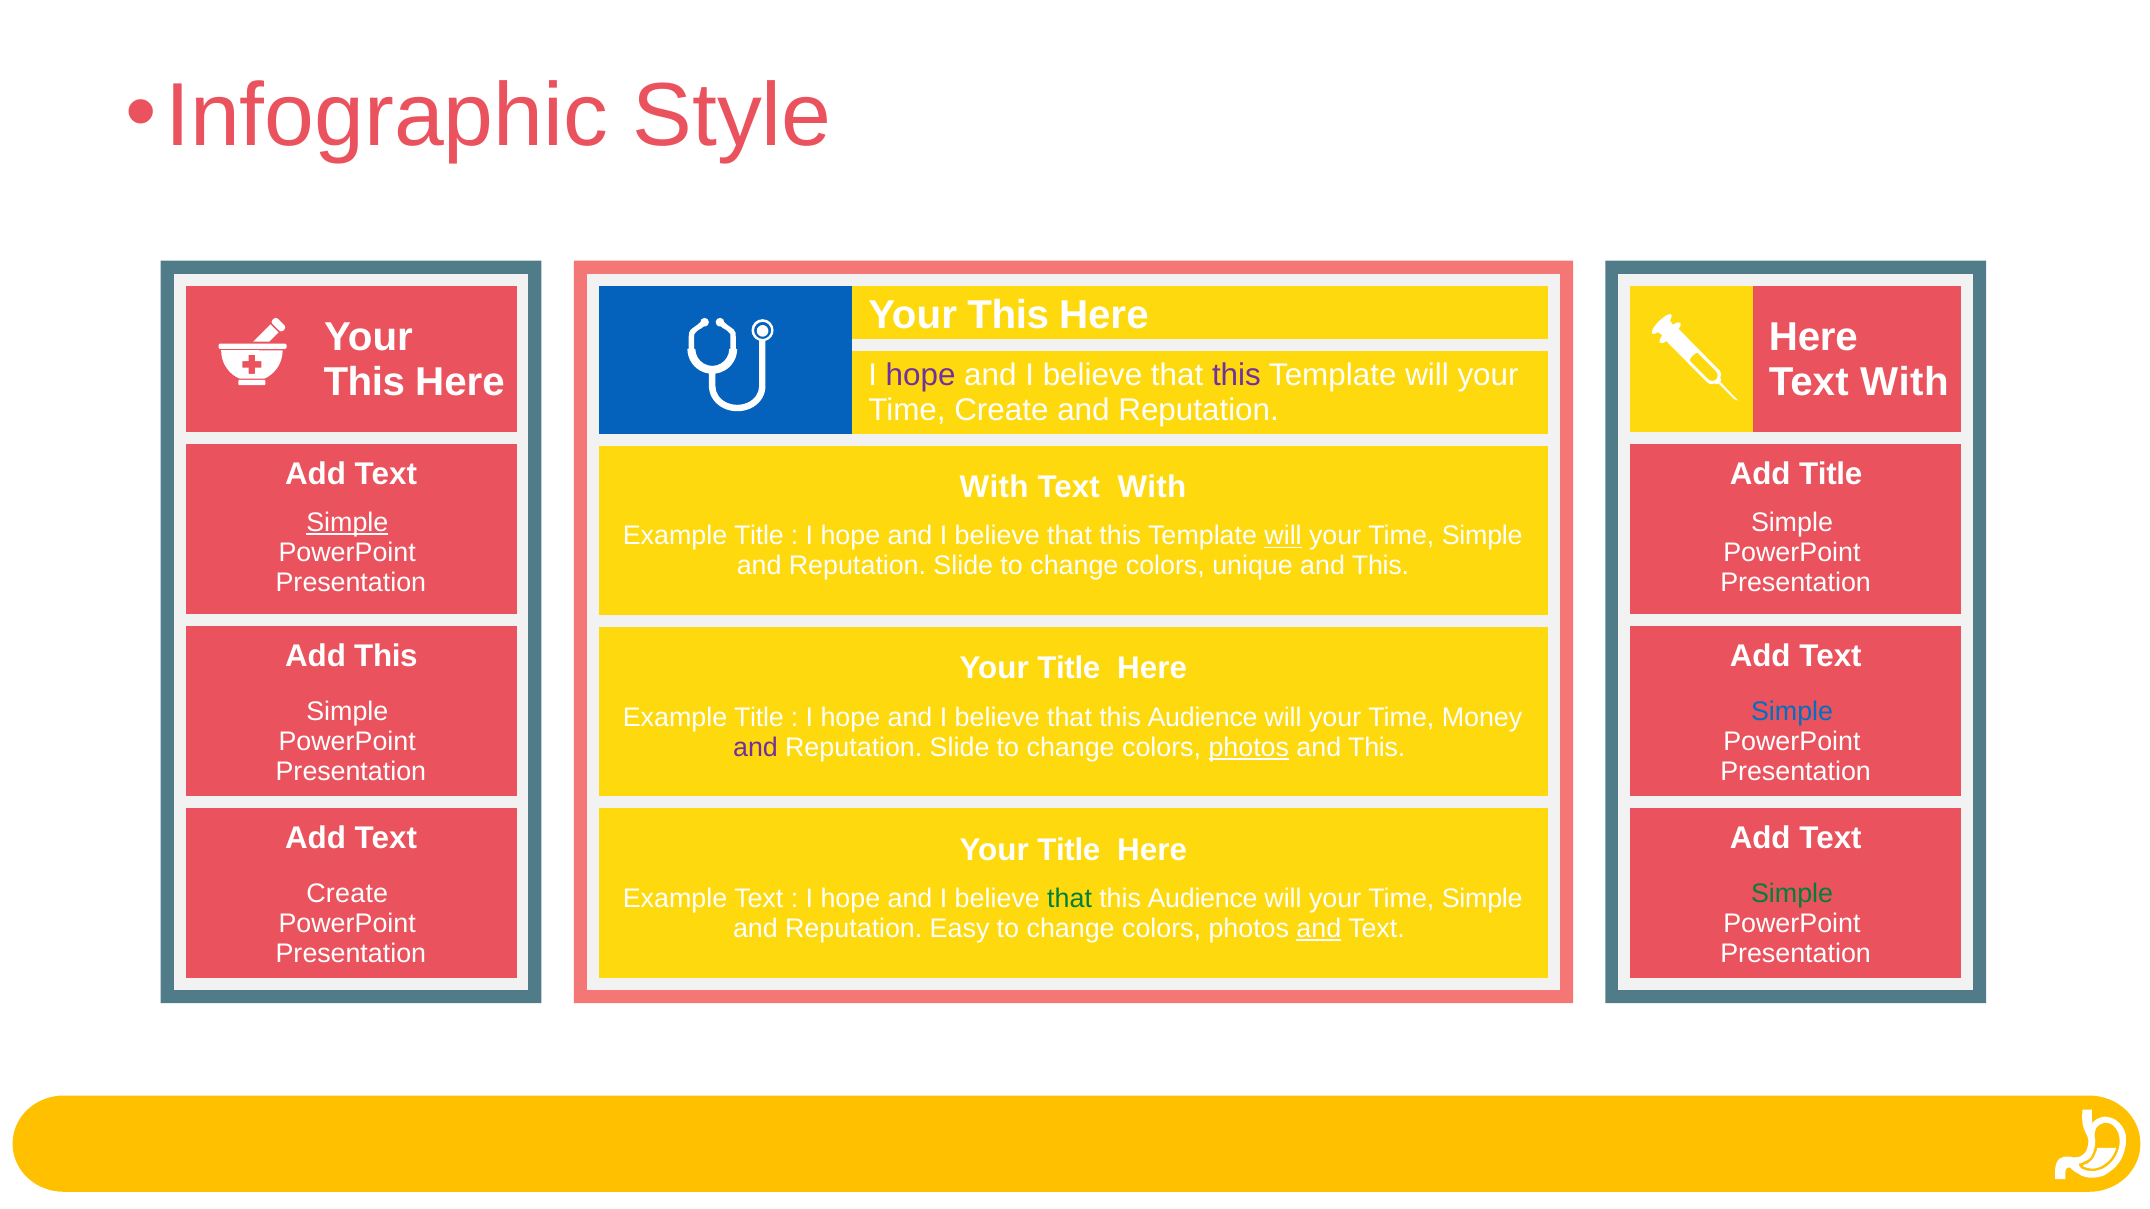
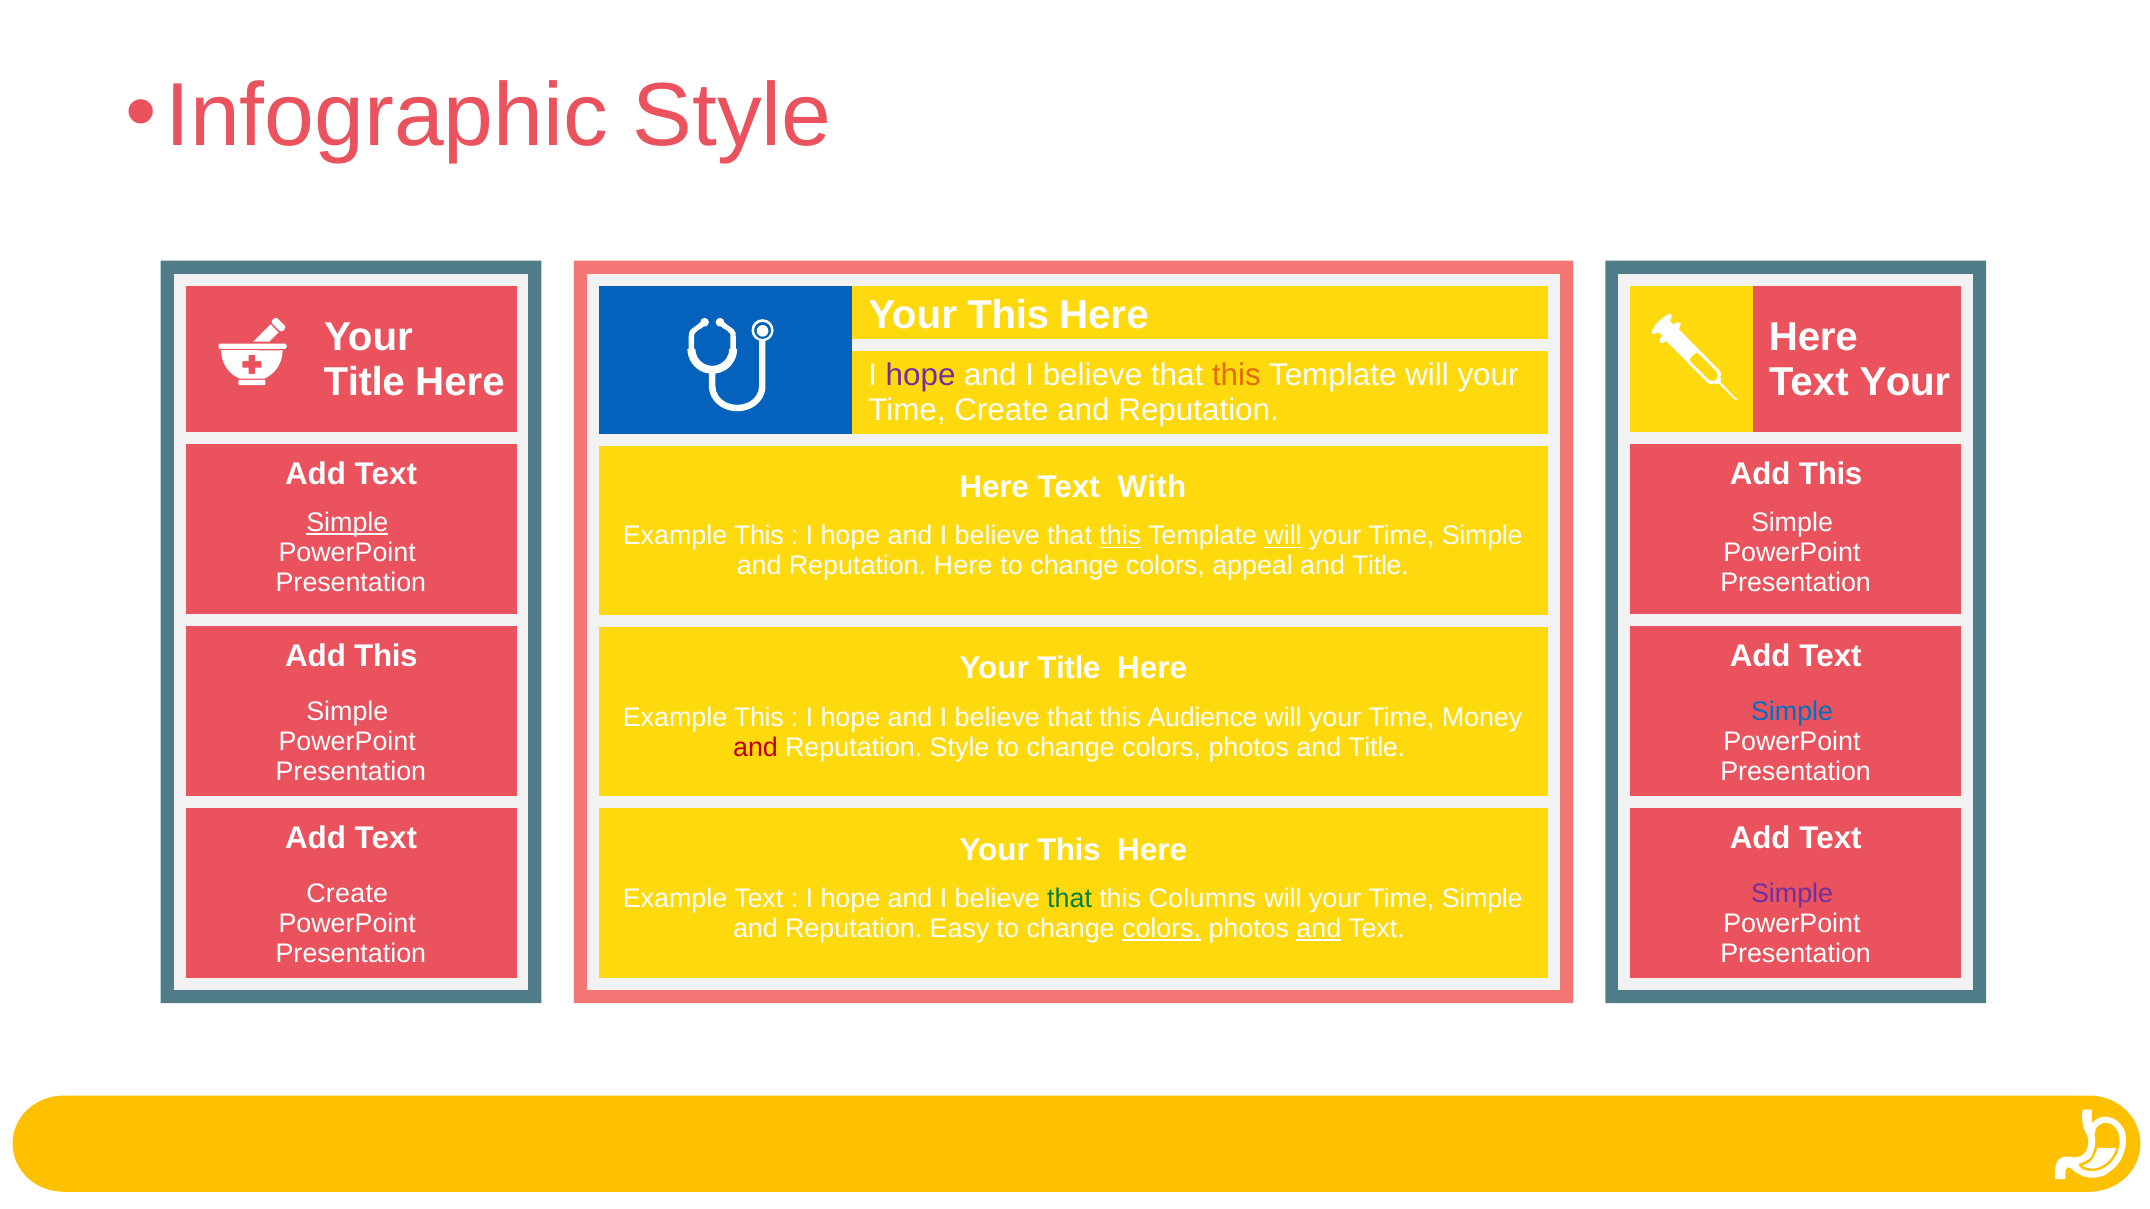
this at (1236, 375) colour: purple -> orange
This at (364, 382): This -> Title
With at (1904, 382): With -> Your
Title at (1831, 474): Title -> This
With at (994, 487): With -> Here
Title at (759, 536): Title -> This
this at (1120, 536) underline: none -> present
Slide at (963, 566): Slide -> Here
unique: unique -> appeal
This at (1380, 566): This -> Title
Title at (759, 717): Title -> This
and at (755, 747) colour: purple -> red
Slide at (960, 747): Slide -> Style
photos at (1249, 747) underline: present -> none
This at (1377, 747): This -> Title
Title at (1069, 850): Title -> This
Simple at (1792, 894) colour: green -> purple
Audience at (1203, 899): Audience -> Columns
colors at (1162, 929) underline: none -> present
